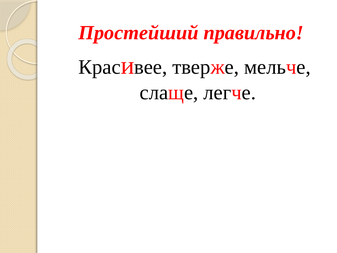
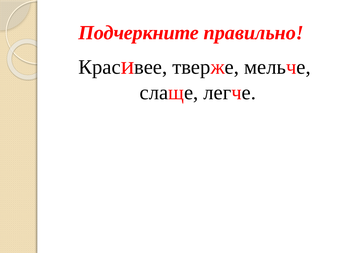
Простейший: Простейший -> Подчеркните
